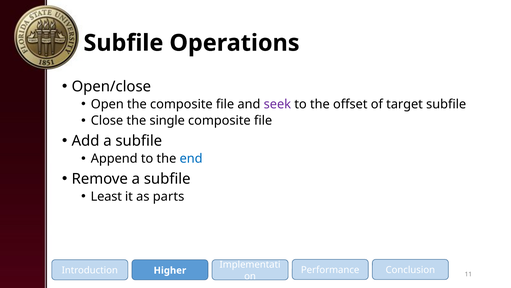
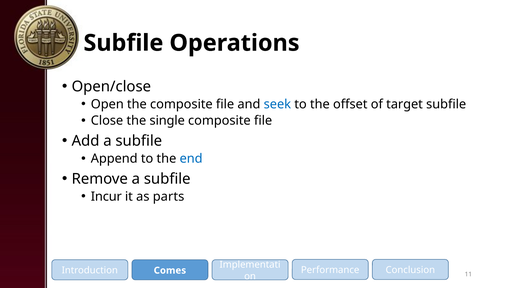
seek colour: purple -> blue
Least: Least -> Incur
Higher: Higher -> Comes
